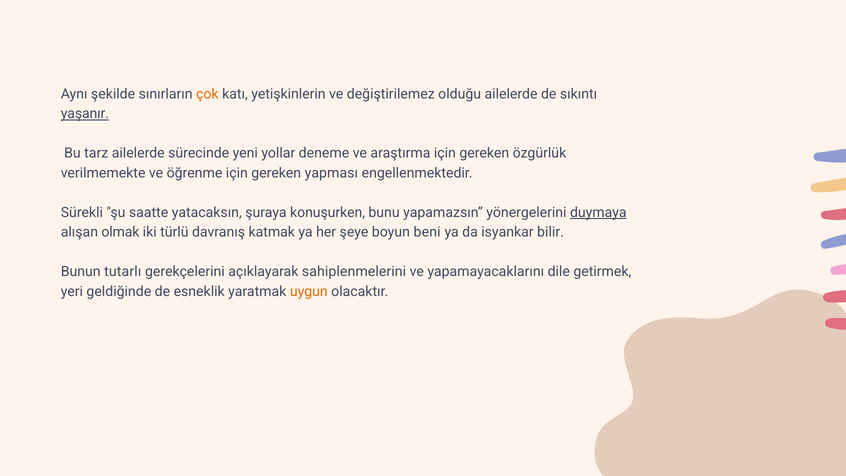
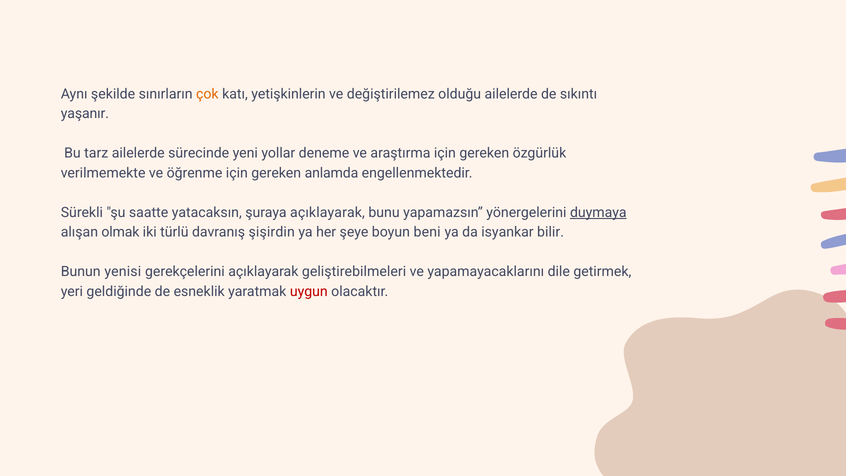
yaşanır underline: present -> none
yapması: yapması -> anlamda
şuraya konuşurken: konuşurken -> açıklayarak
katmak: katmak -> şişirdin
tutarlı: tutarlı -> yenisi
sahiplenmelerini: sahiplenmelerini -> geliştirebilmeleri
uygun colour: orange -> red
